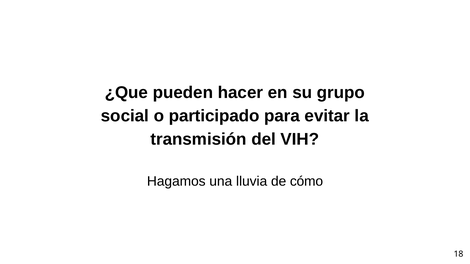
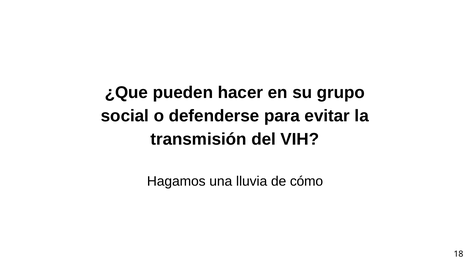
participado: participado -> defenderse
